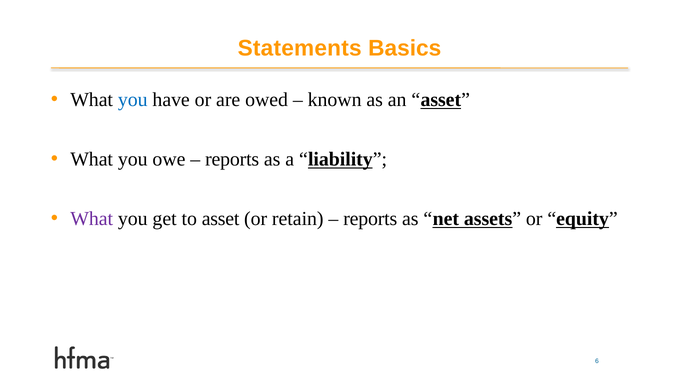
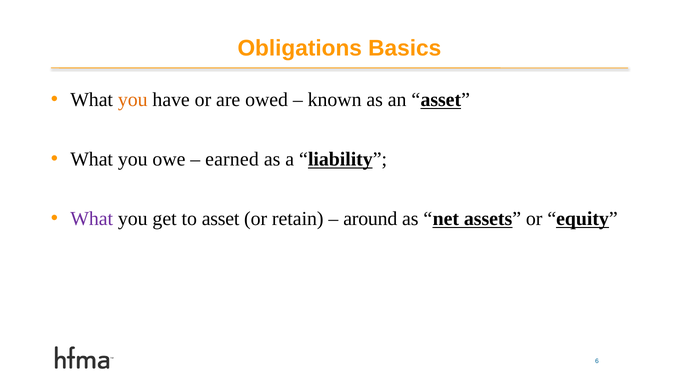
Statements: Statements -> Obligations
you at (133, 100) colour: blue -> orange
reports at (232, 159): reports -> earned
reports at (370, 219): reports -> around
